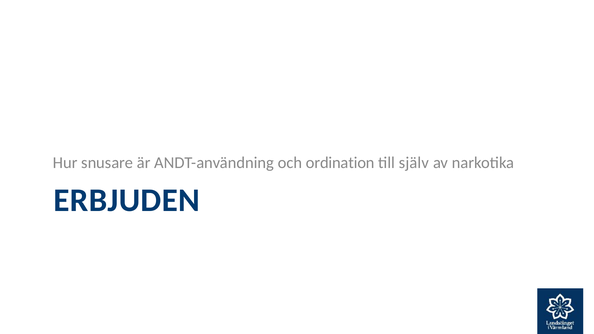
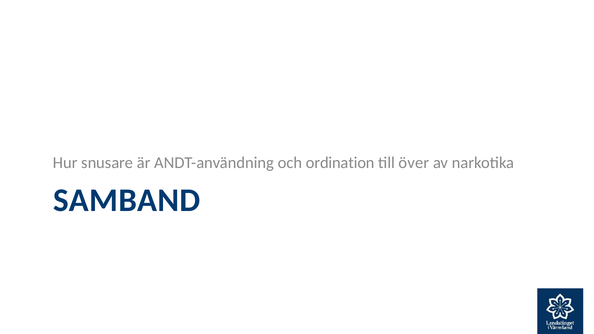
själv: själv -> över
ERBJUDEN: ERBJUDEN -> SAMBAND
